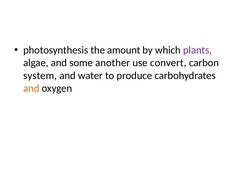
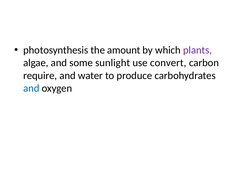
another: another -> sunlight
system: system -> require
and at (31, 88) colour: orange -> blue
